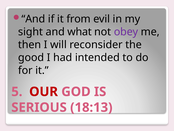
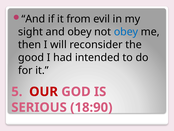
and what: what -> obey
obey at (126, 32) colour: purple -> blue
18:13: 18:13 -> 18:90
